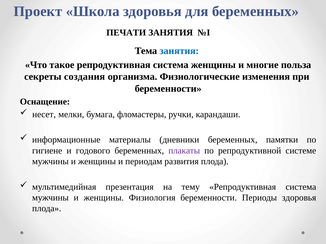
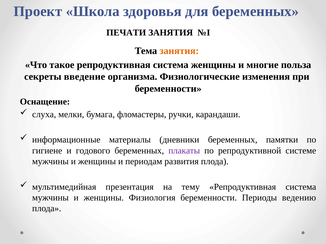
занятия at (179, 51) colour: blue -> orange
создания: создания -> введение
несет: несет -> слуха
Периоды здоровья: здоровья -> ведению
